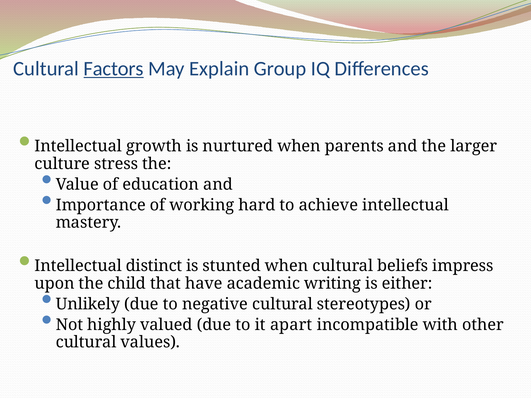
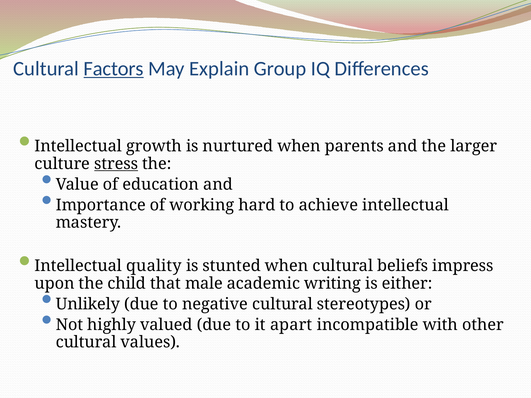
stress underline: none -> present
distinct: distinct -> quality
have: have -> male
